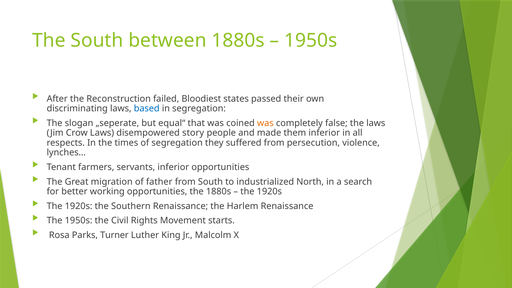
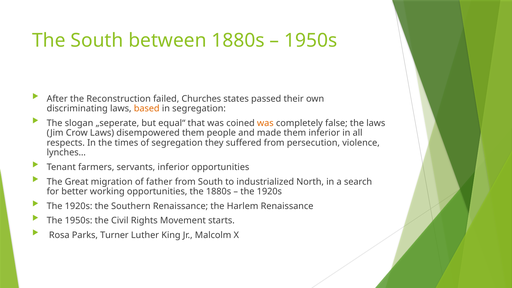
Bloodiest: Bloodiest -> Churches
based colour: blue -> orange
disempowered story: story -> them
